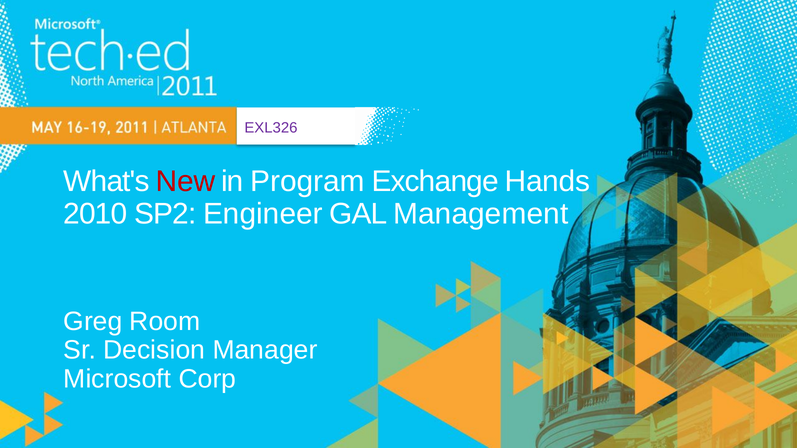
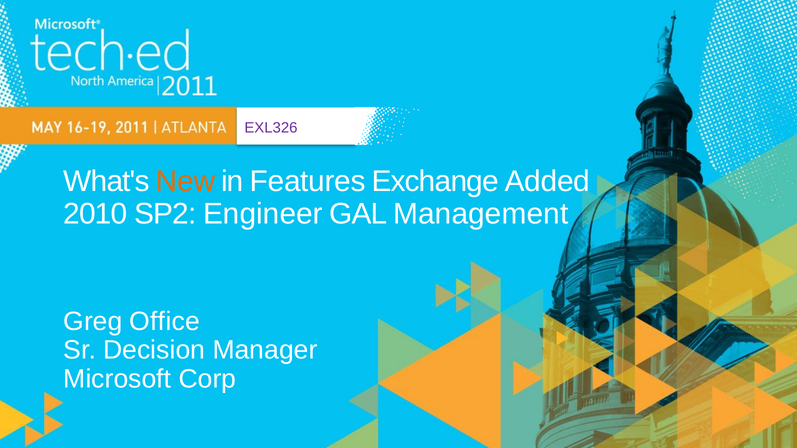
New colour: red -> orange
Program: Program -> Features
Hands: Hands -> Added
Room: Room -> Office
